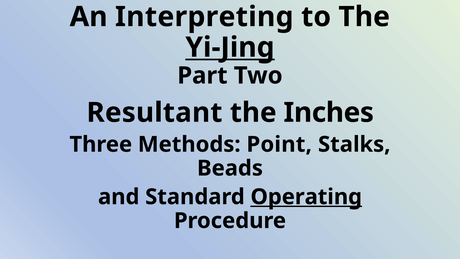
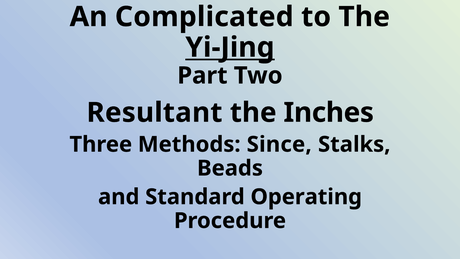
Interpreting: Interpreting -> Complicated
Point: Point -> Since
Operating underline: present -> none
